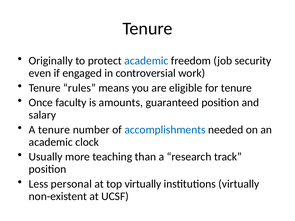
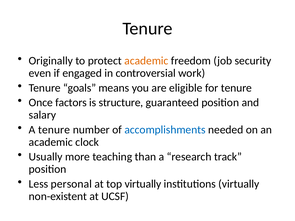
academic at (146, 61) colour: blue -> orange
rules: rules -> goals
faculty: faculty -> factors
amounts: amounts -> structure
